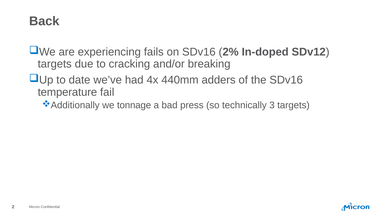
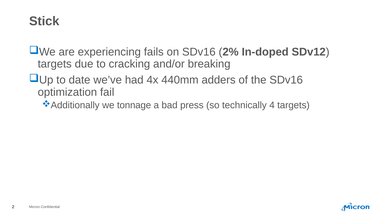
Back: Back -> Stick
temperature: temperature -> optimization
3: 3 -> 4
